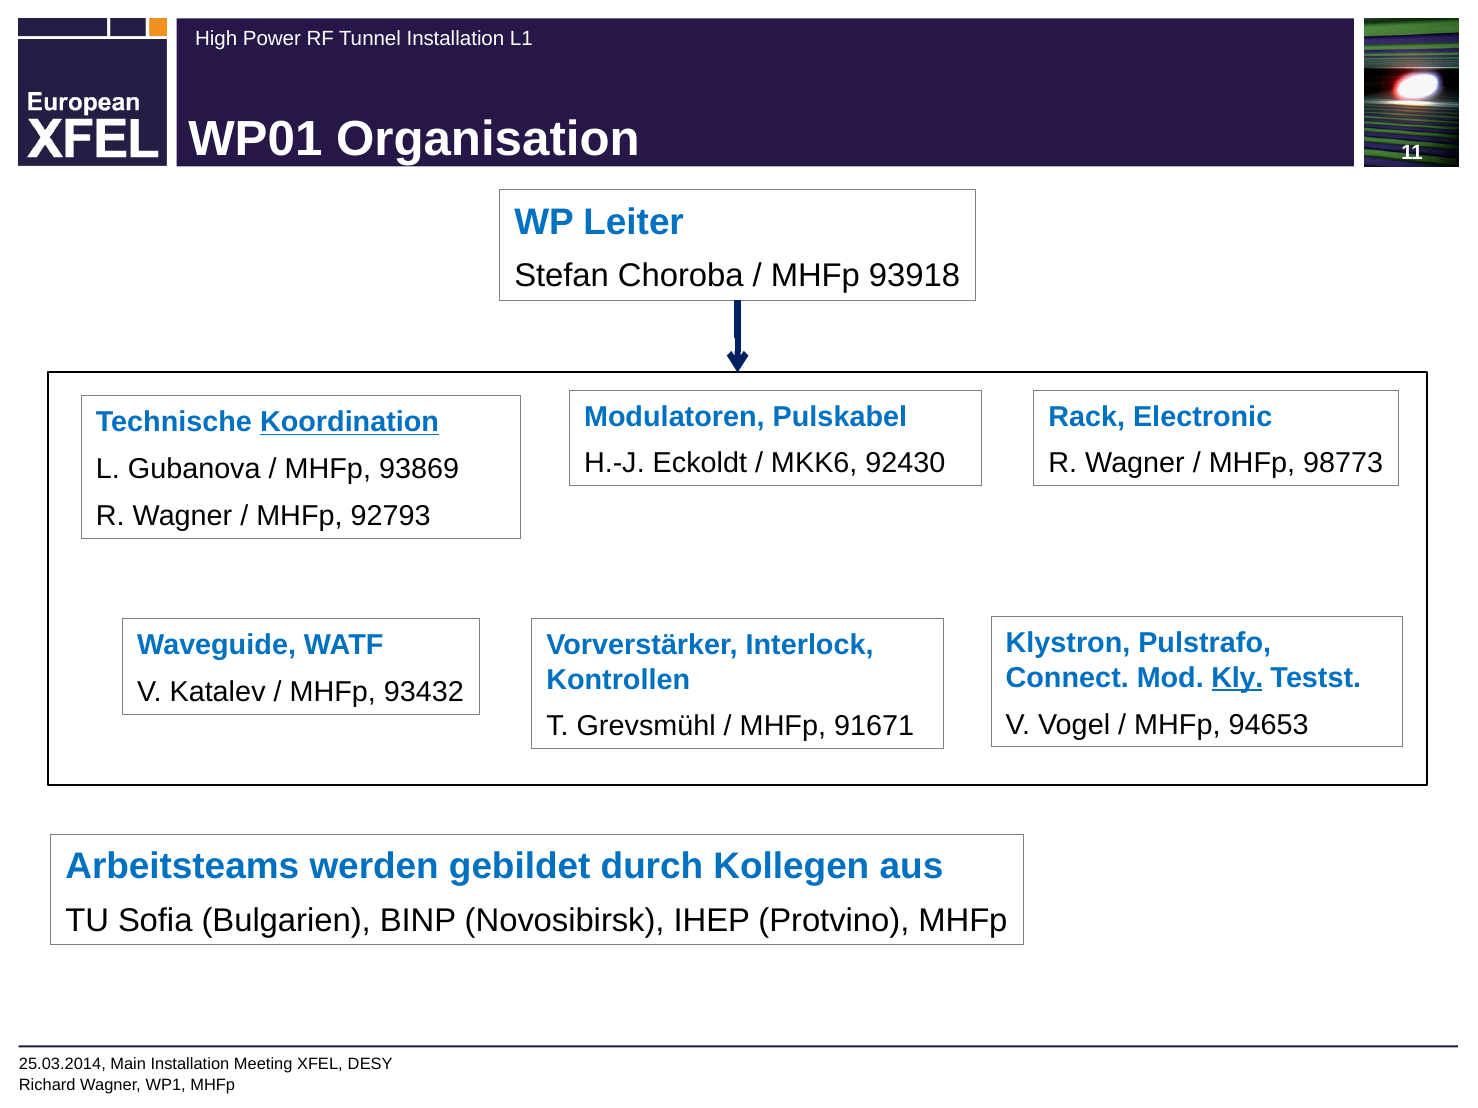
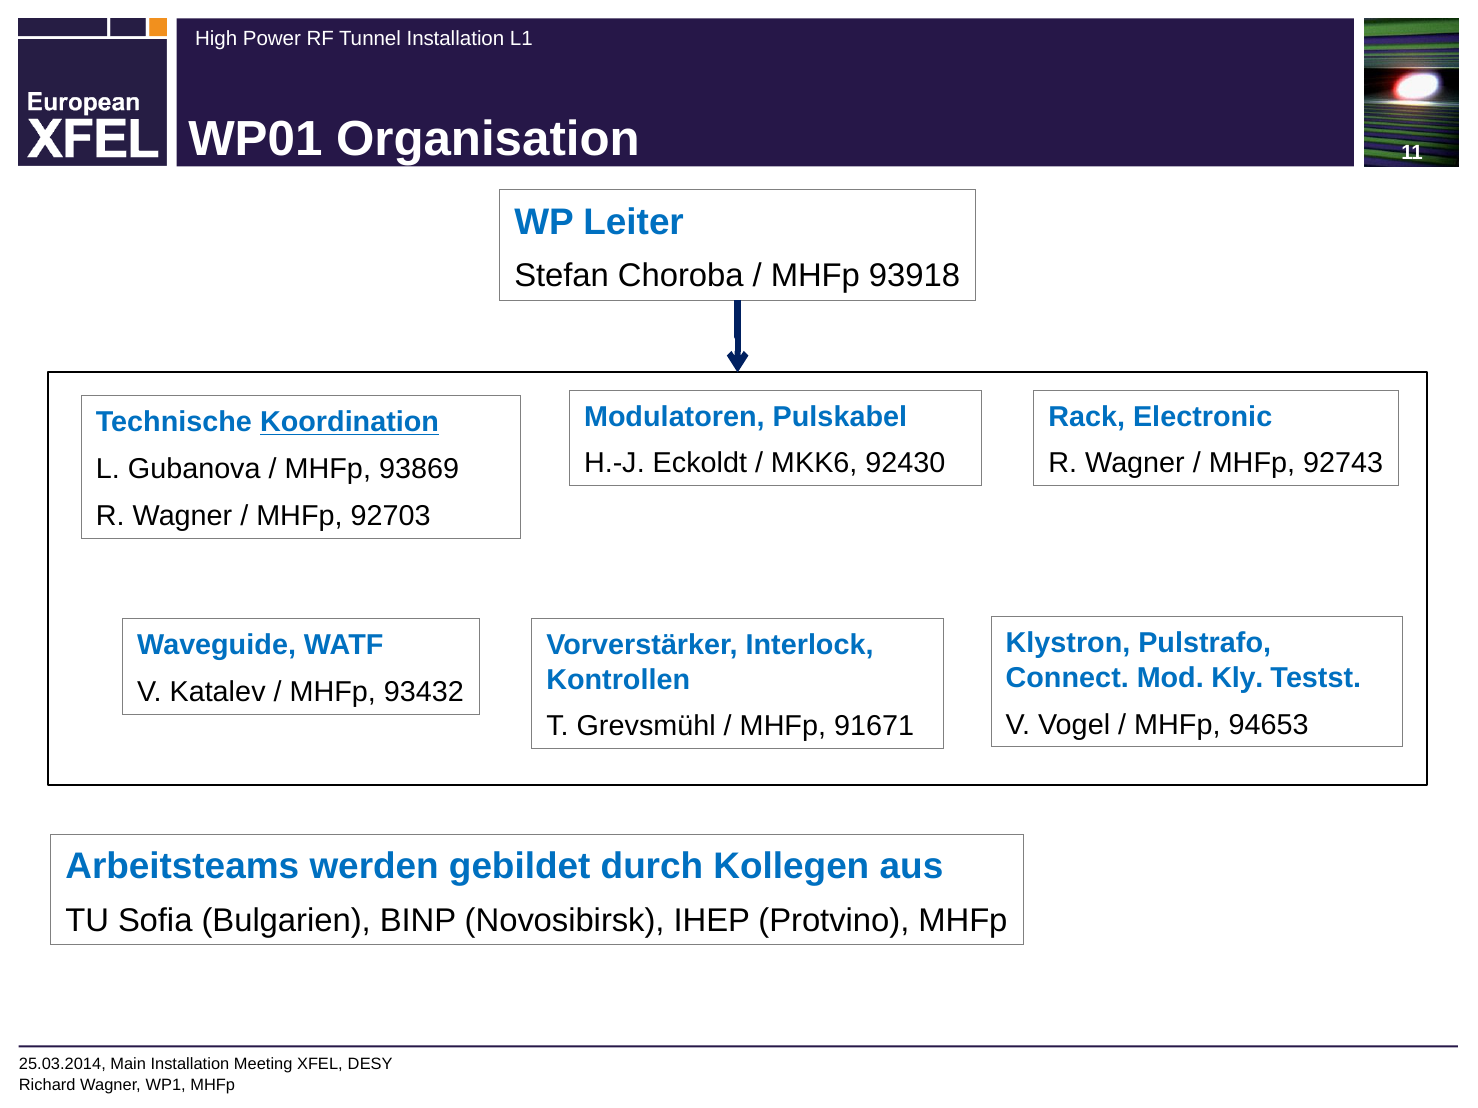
98773: 98773 -> 92743
92793: 92793 -> 92703
Kly underline: present -> none
